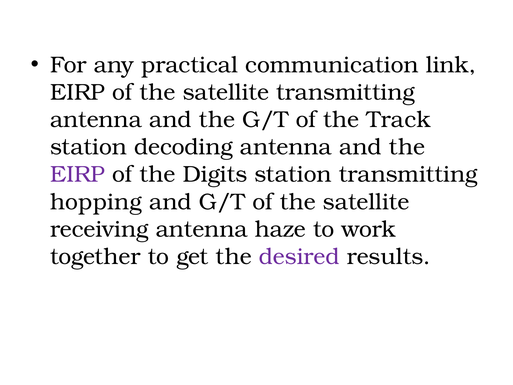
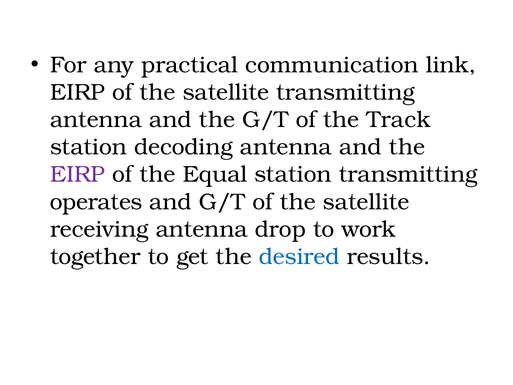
Digits: Digits -> Equal
hopping: hopping -> operates
haze: haze -> drop
desired colour: purple -> blue
